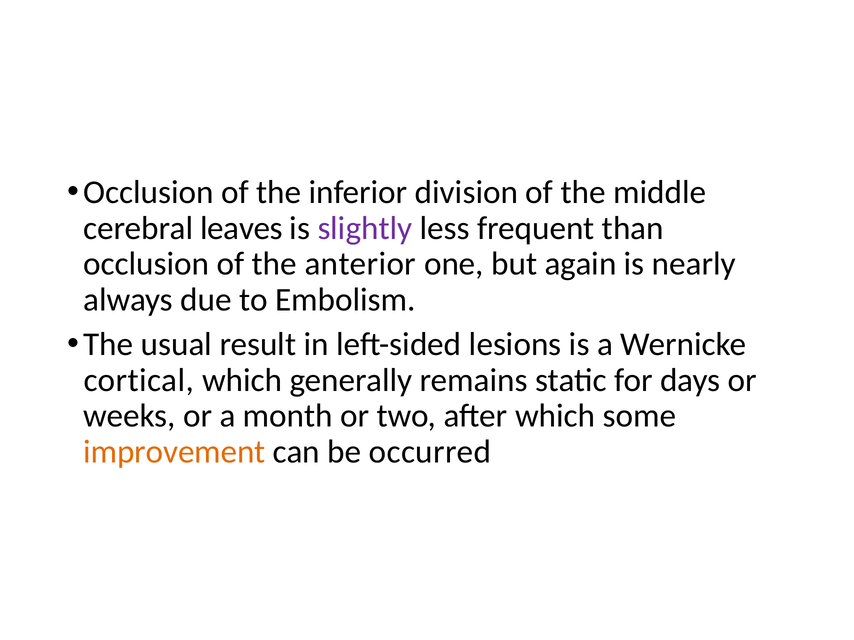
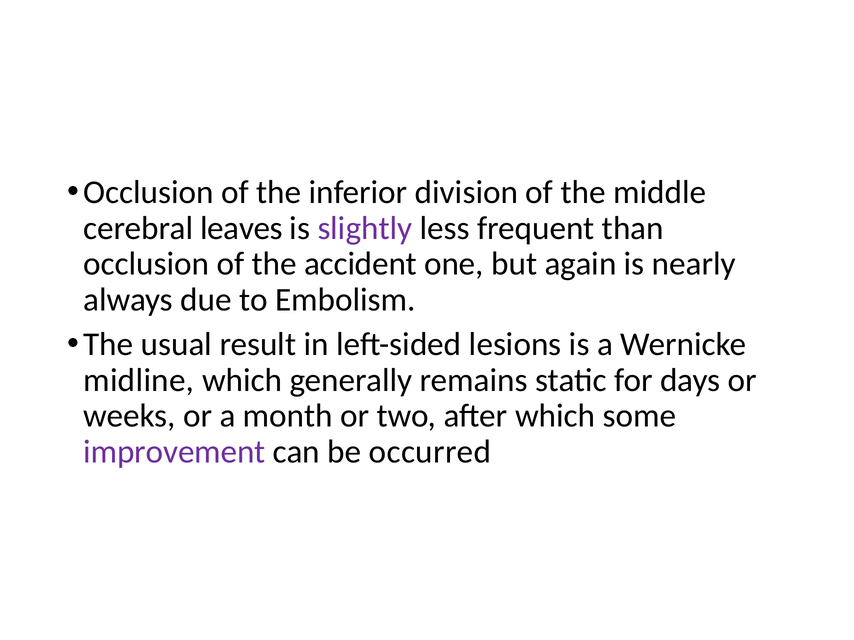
anterior: anterior -> accident
cortical: cortical -> midline
improvement colour: orange -> purple
